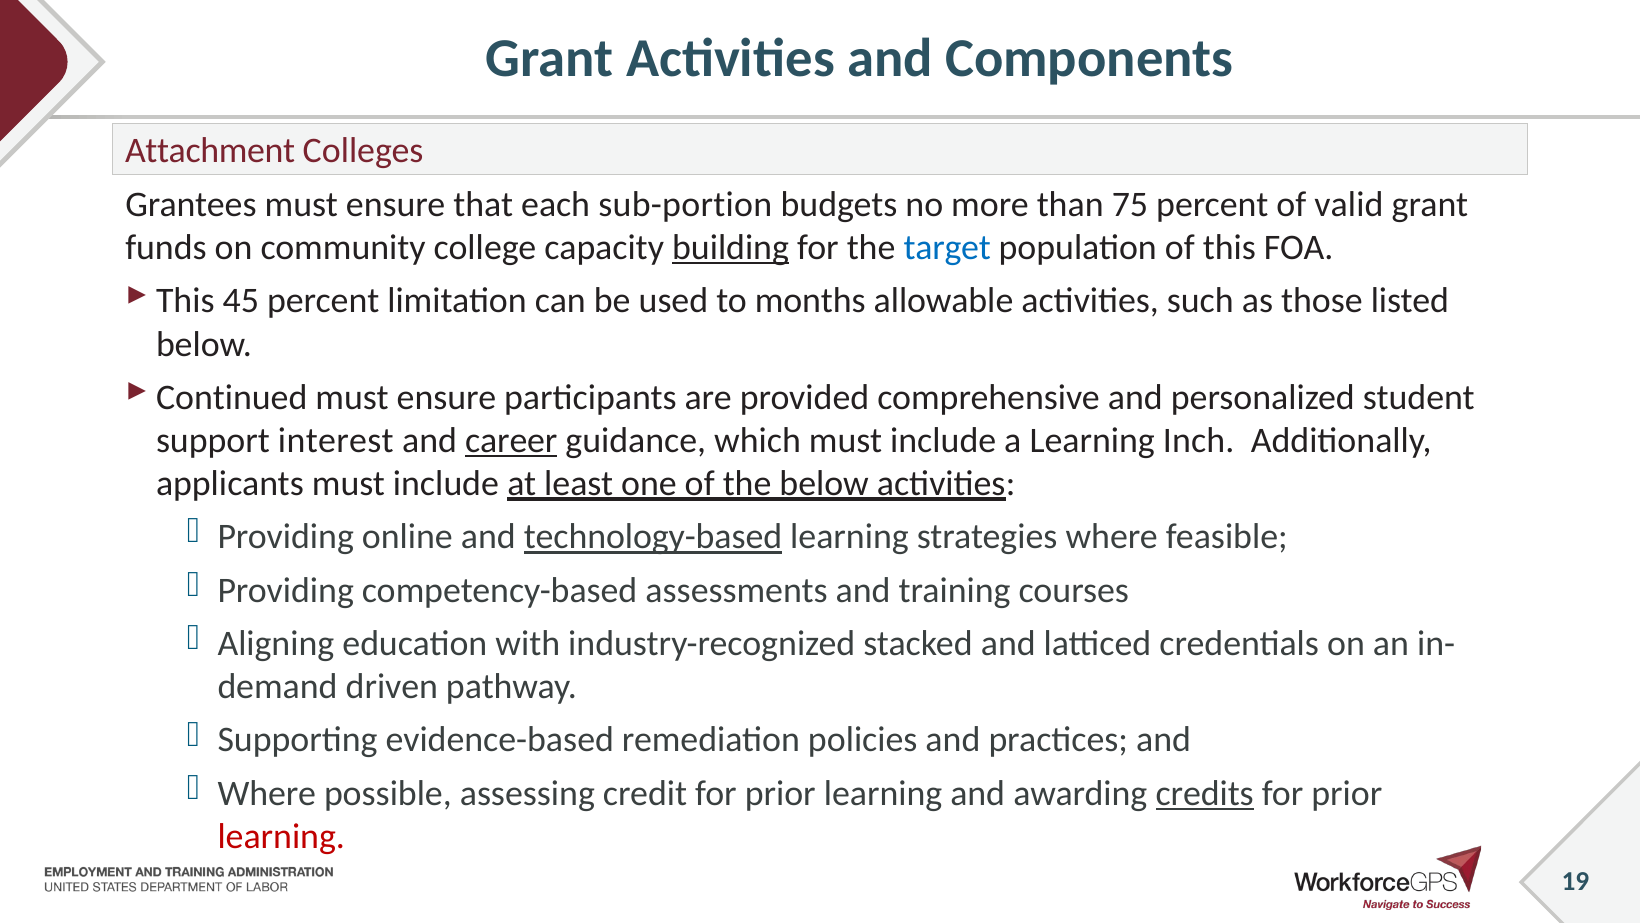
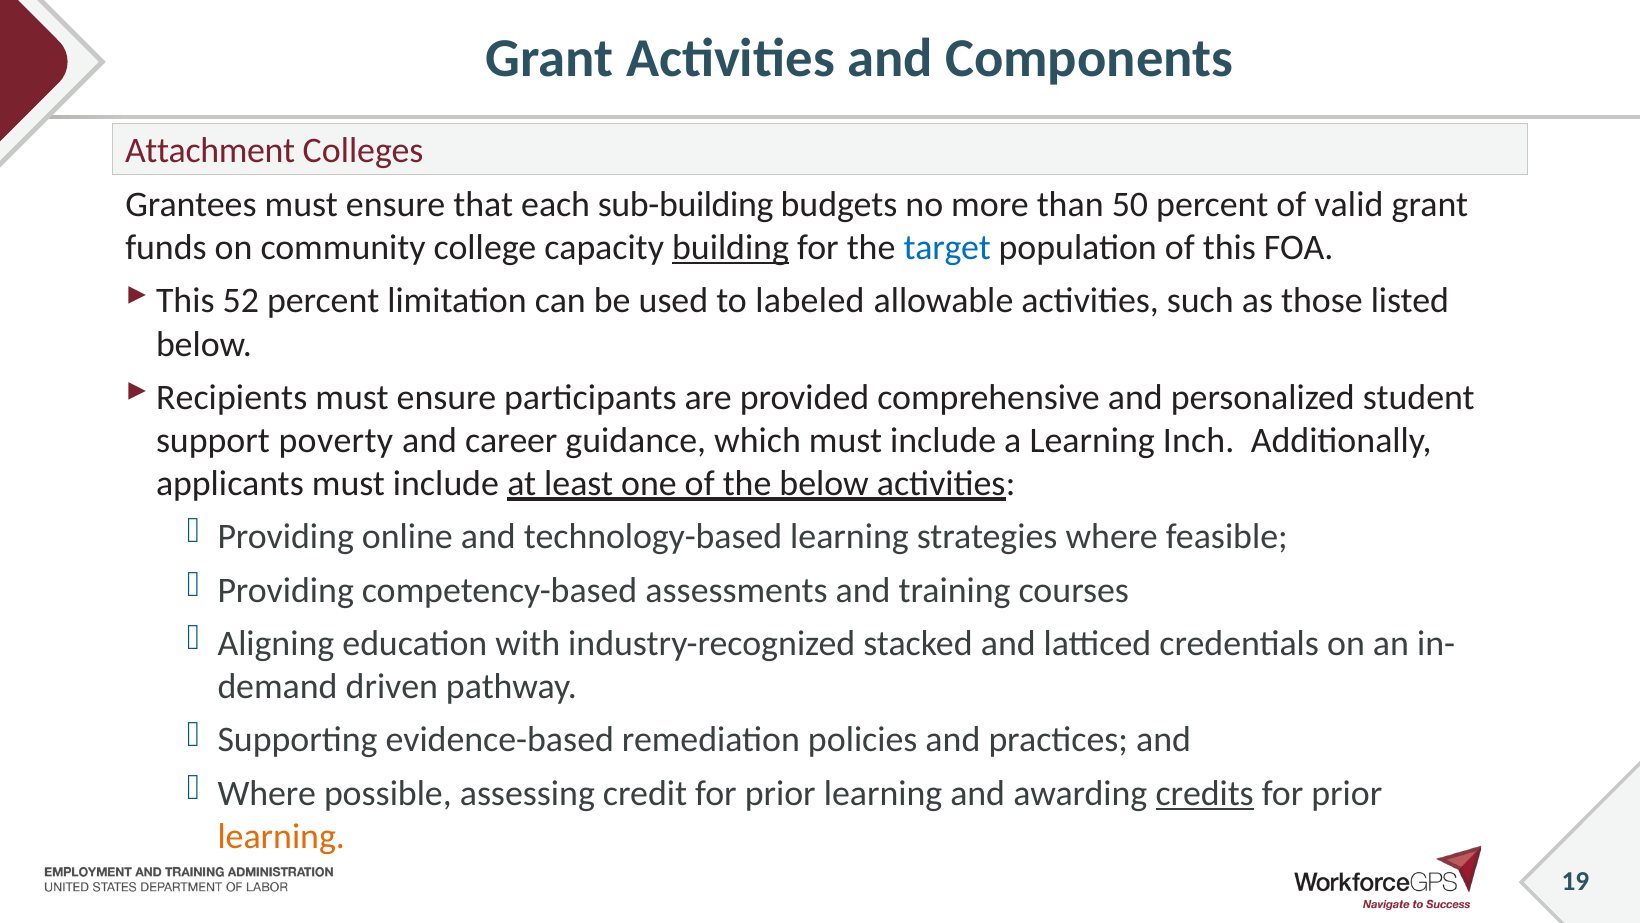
sub-portion: sub-portion -> sub-building
75: 75 -> 50
45: 45 -> 52
months: months -> labeled
Continued: Continued -> Recipients
interest: interest -> poverty
career underline: present -> none
technology-based underline: present -> none
learning at (281, 836) colour: red -> orange
